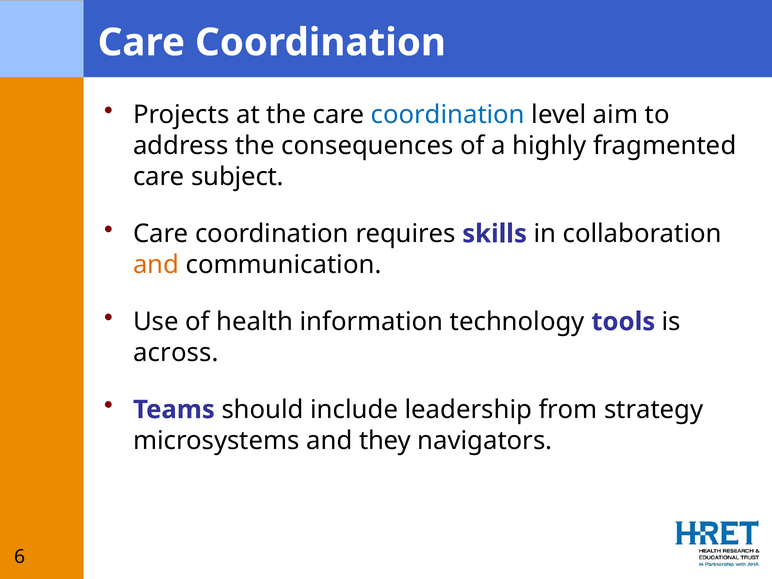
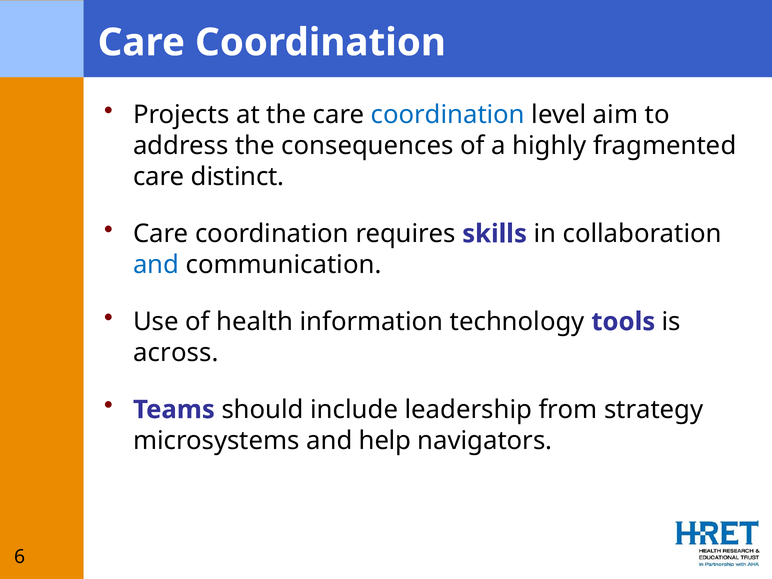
subject: subject -> distinct
and at (156, 265) colour: orange -> blue
they: they -> help
